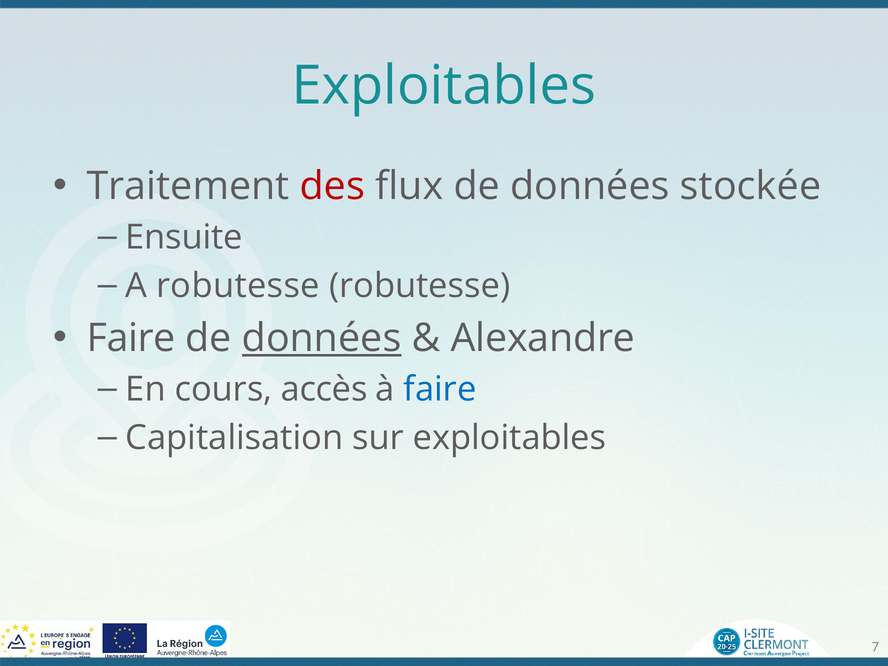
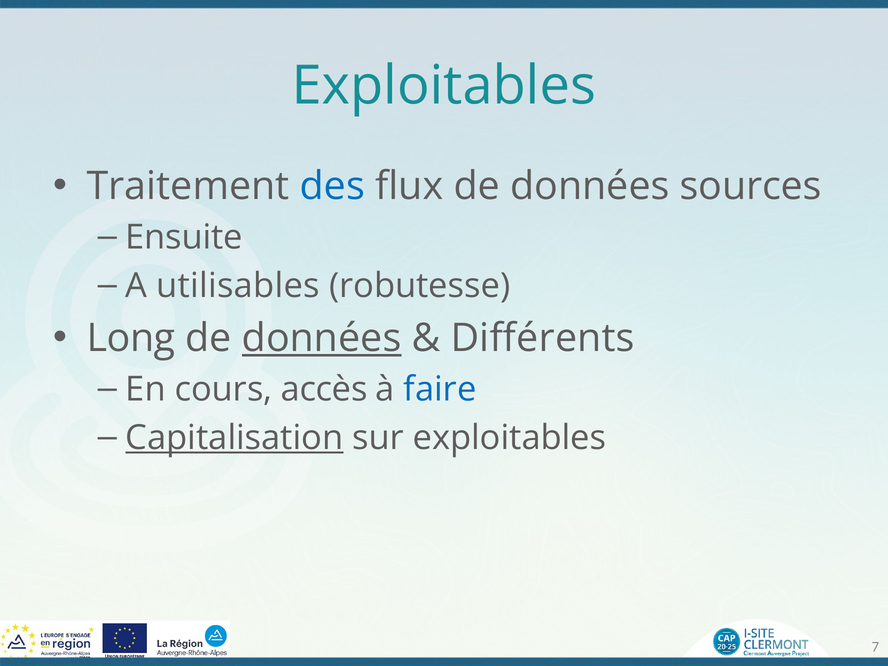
des colour: red -> blue
stockée: stockée -> sources
A robutesse: robutesse -> utilisables
Faire at (131, 338): Faire -> Long
Alexandre: Alexandre -> Différents
Capitalisation underline: none -> present
